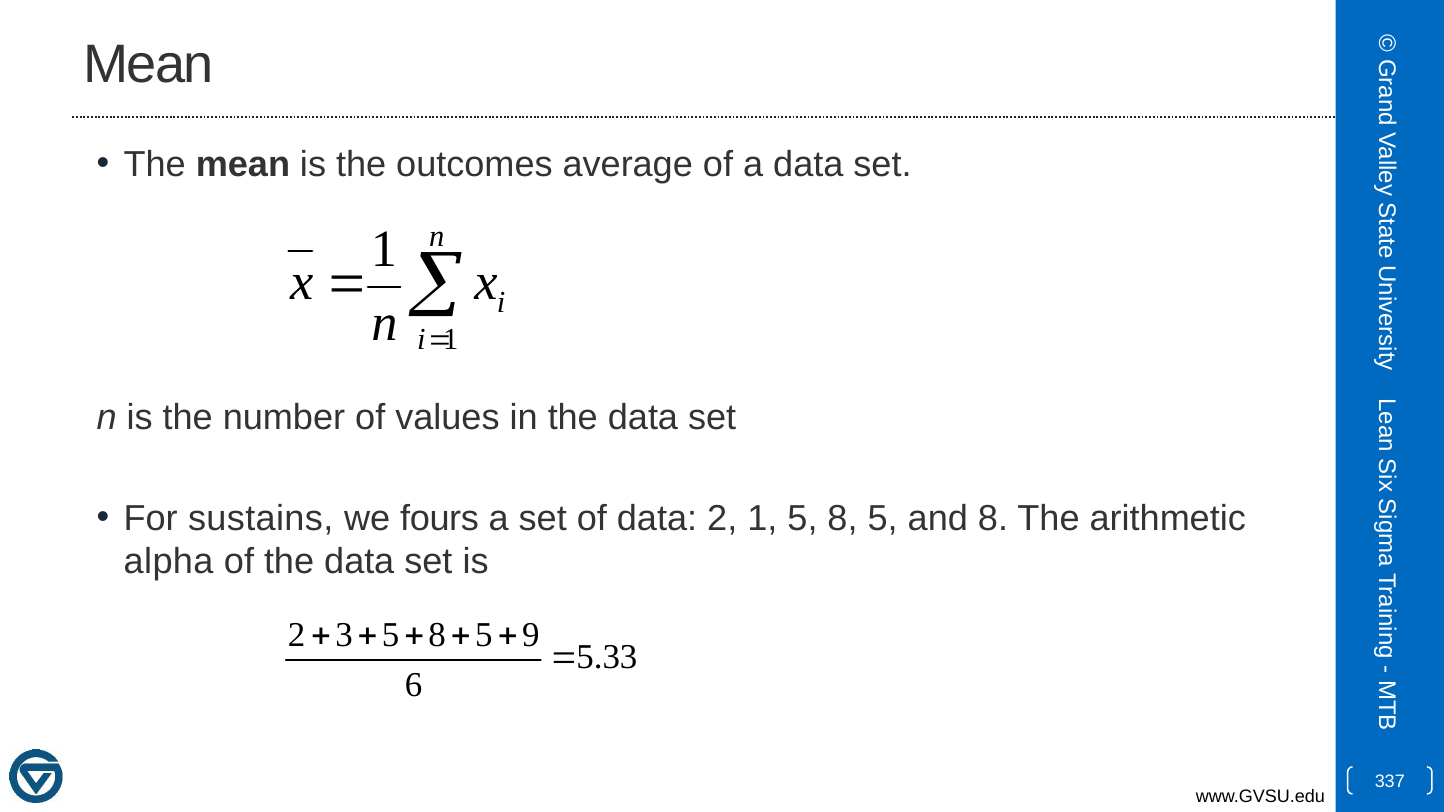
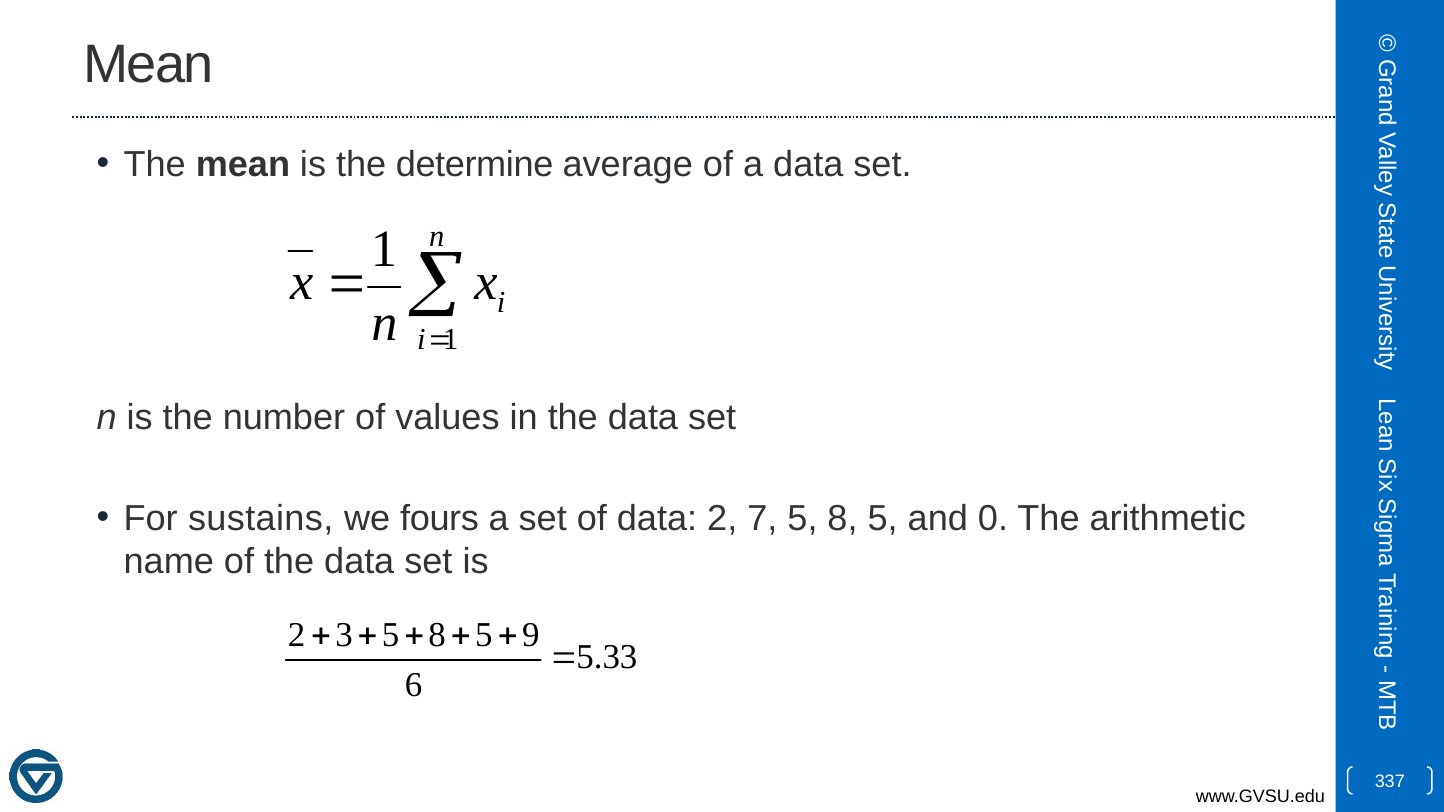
outcomes: outcomes -> determine
2 1: 1 -> 7
and 8: 8 -> 0
alpha: alpha -> name
